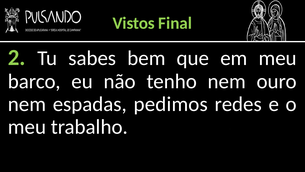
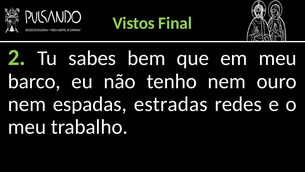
pedimos: pedimos -> estradas
